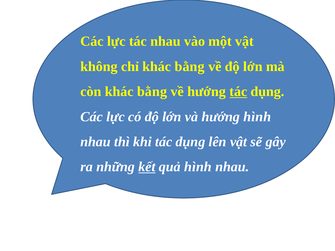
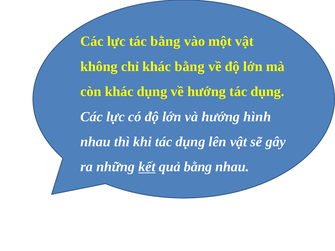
tác nhau: nhau -> bằng
còn khác bằng: bằng -> dụng
tác at (238, 92) underline: present -> none
quả hình: hình -> bằng
